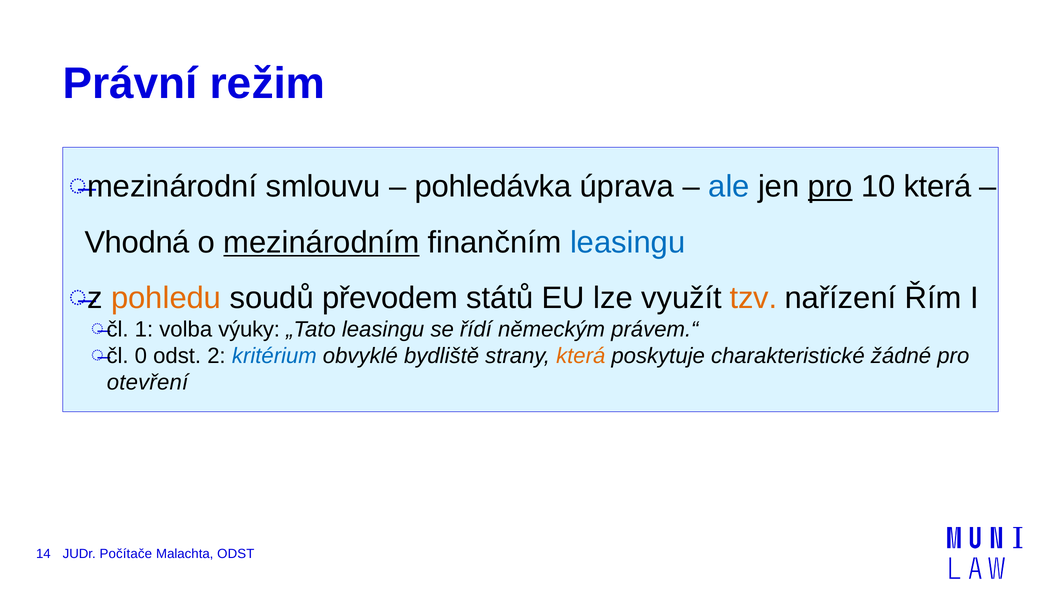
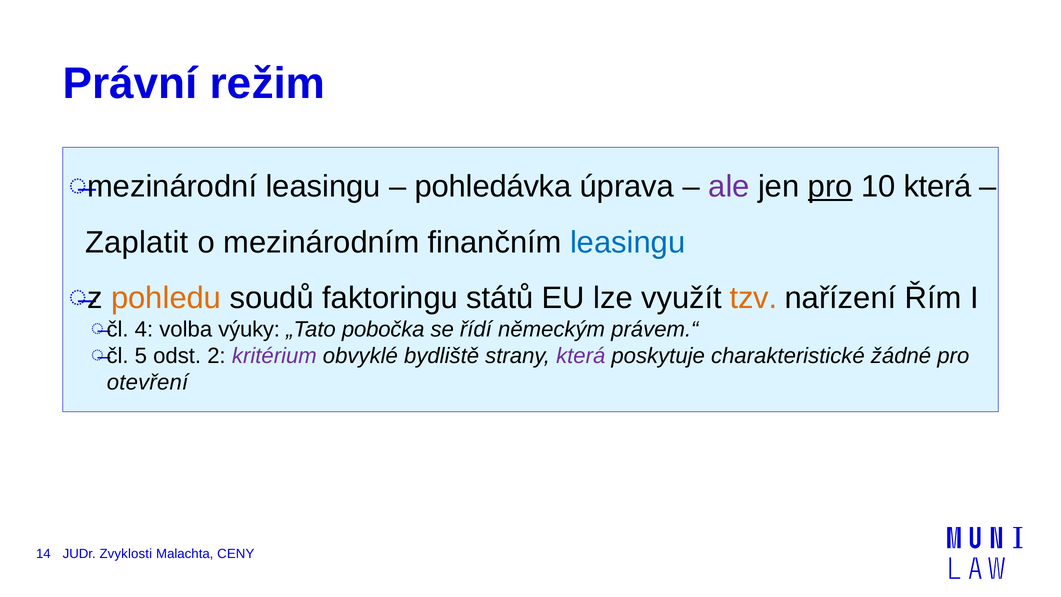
mezinárodní smlouvu: smlouvu -> leasingu
ale colour: blue -> purple
Vhodná: Vhodná -> Zaplatit
mezinárodním underline: present -> none
převodem: převodem -> faktoringu
1: 1 -> 4
„Tato leasingu: leasingu -> pobočka
0: 0 -> 5
kritérium colour: blue -> purple
která at (581, 356) colour: orange -> purple
Počítače: Počítače -> Zvyklosti
Malachta ODST: ODST -> CENY
